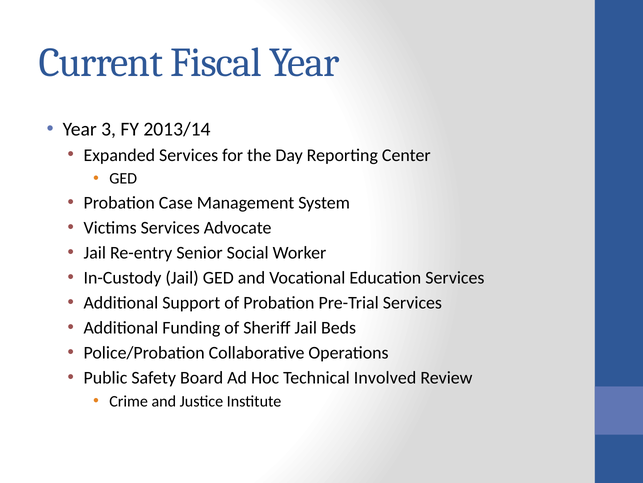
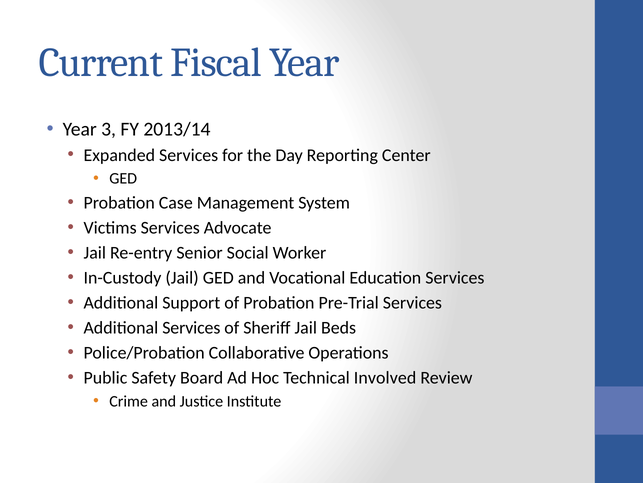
Additional Funding: Funding -> Services
